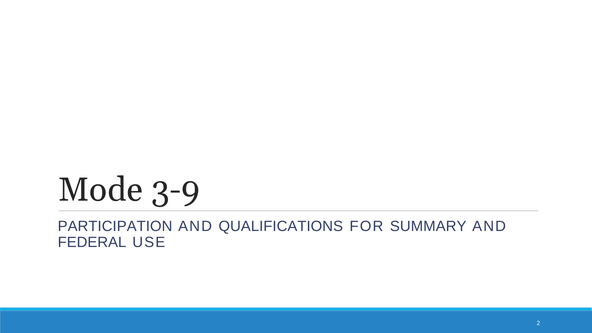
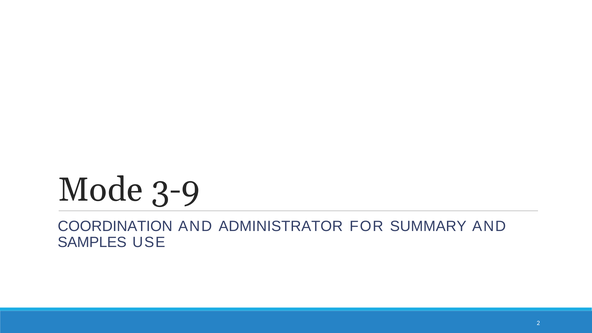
PARTICIPATION: PARTICIPATION -> COORDINATION
QUALIFICATIONS: QUALIFICATIONS -> ADMINISTRATOR
FEDERAL: FEDERAL -> SAMPLES
